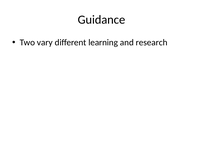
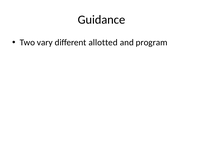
learning: learning -> allotted
research: research -> program
